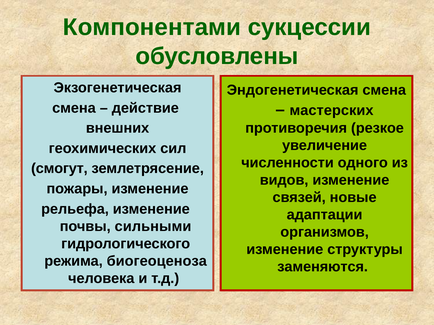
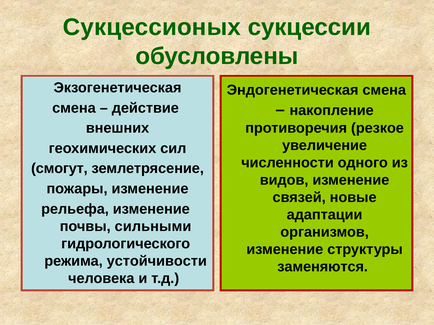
Компонентами: Компонентами -> Сукцессионых
мастерских: мастерских -> накопление
биогеоценоза: биогеоценоза -> устойчивости
